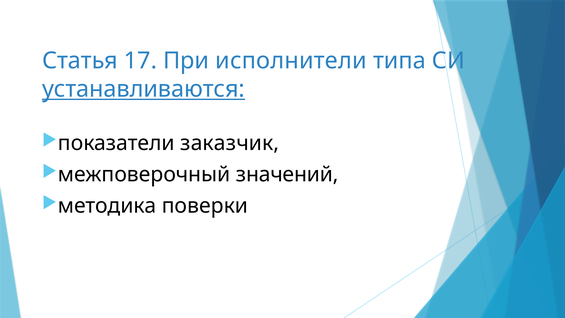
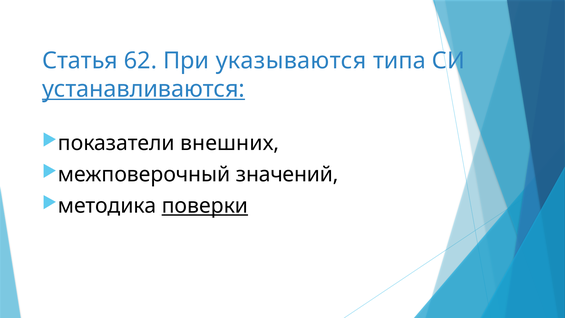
17: 17 -> 62
исполнители: исполнители -> указываются
заказчик: заказчик -> внешних
поверки underline: none -> present
